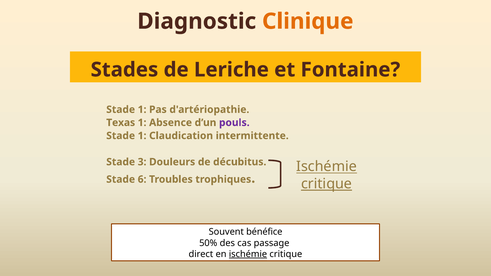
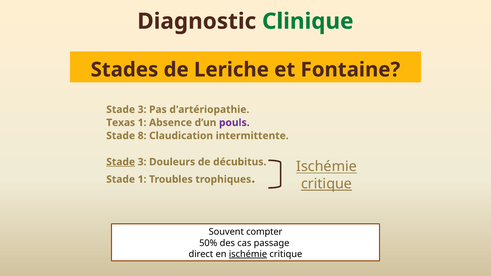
Clinique colour: orange -> green
1 at (142, 110): 1 -> 3
1 at (142, 136): 1 -> 8
Stade at (121, 162) underline: none -> present
Stade 6: 6 -> 1
bénéfice: bénéfice -> compter
